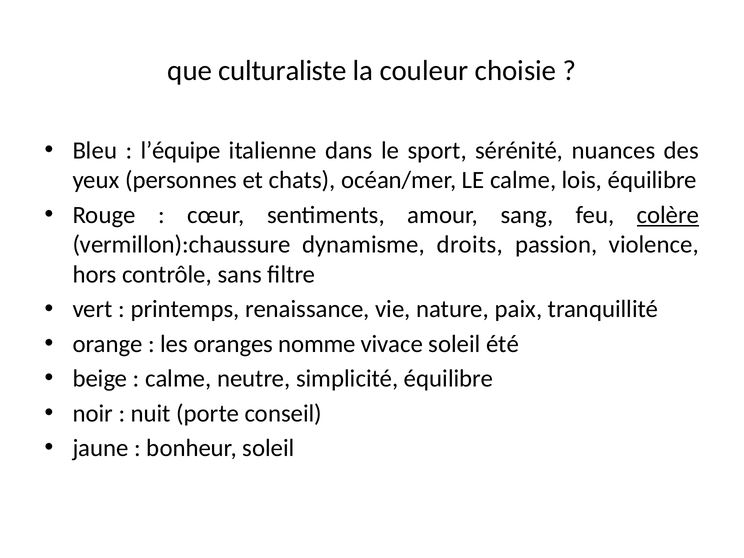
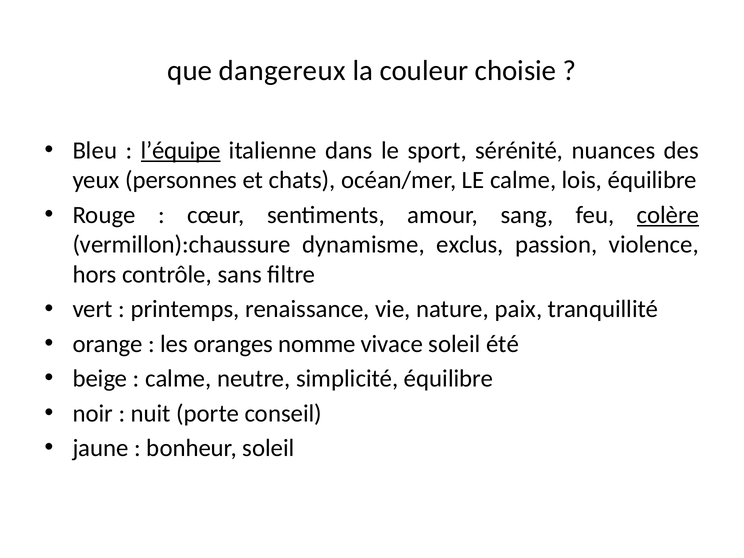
culturaliste: culturaliste -> dangereux
l’équipe underline: none -> present
droits: droits -> exclus
